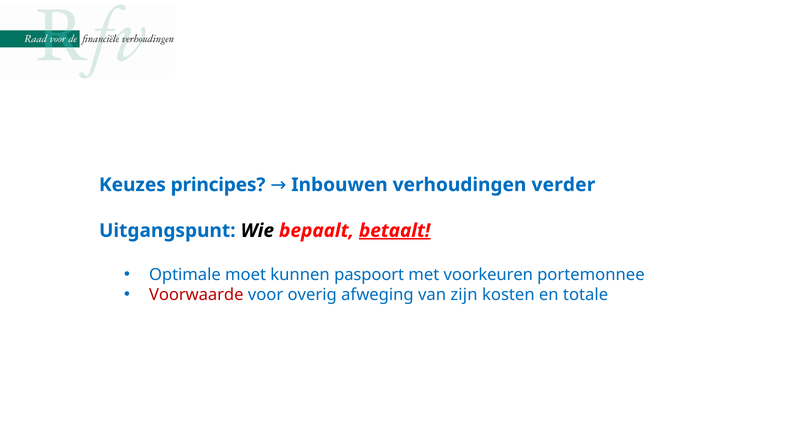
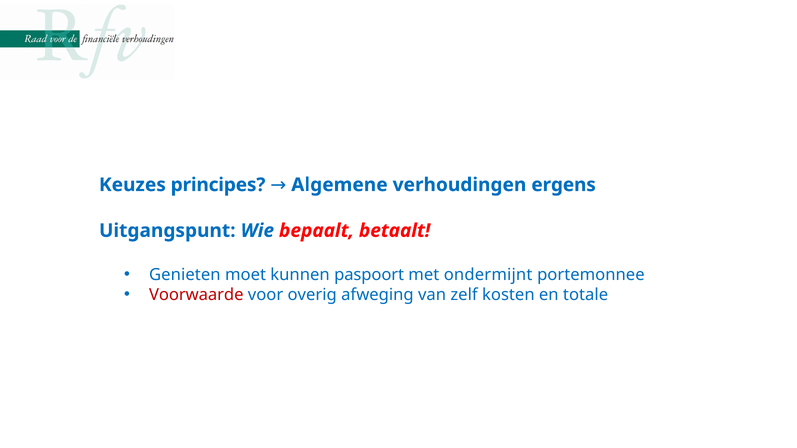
Inbouwen: Inbouwen -> Algemene
verder: verder -> ergens
Wie colour: black -> blue
betaalt underline: present -> none
Optimale: Optimale -> Genieten
voorkeuren: voorkeuren -> ondermijnt
zijn: zijn -> zelf
